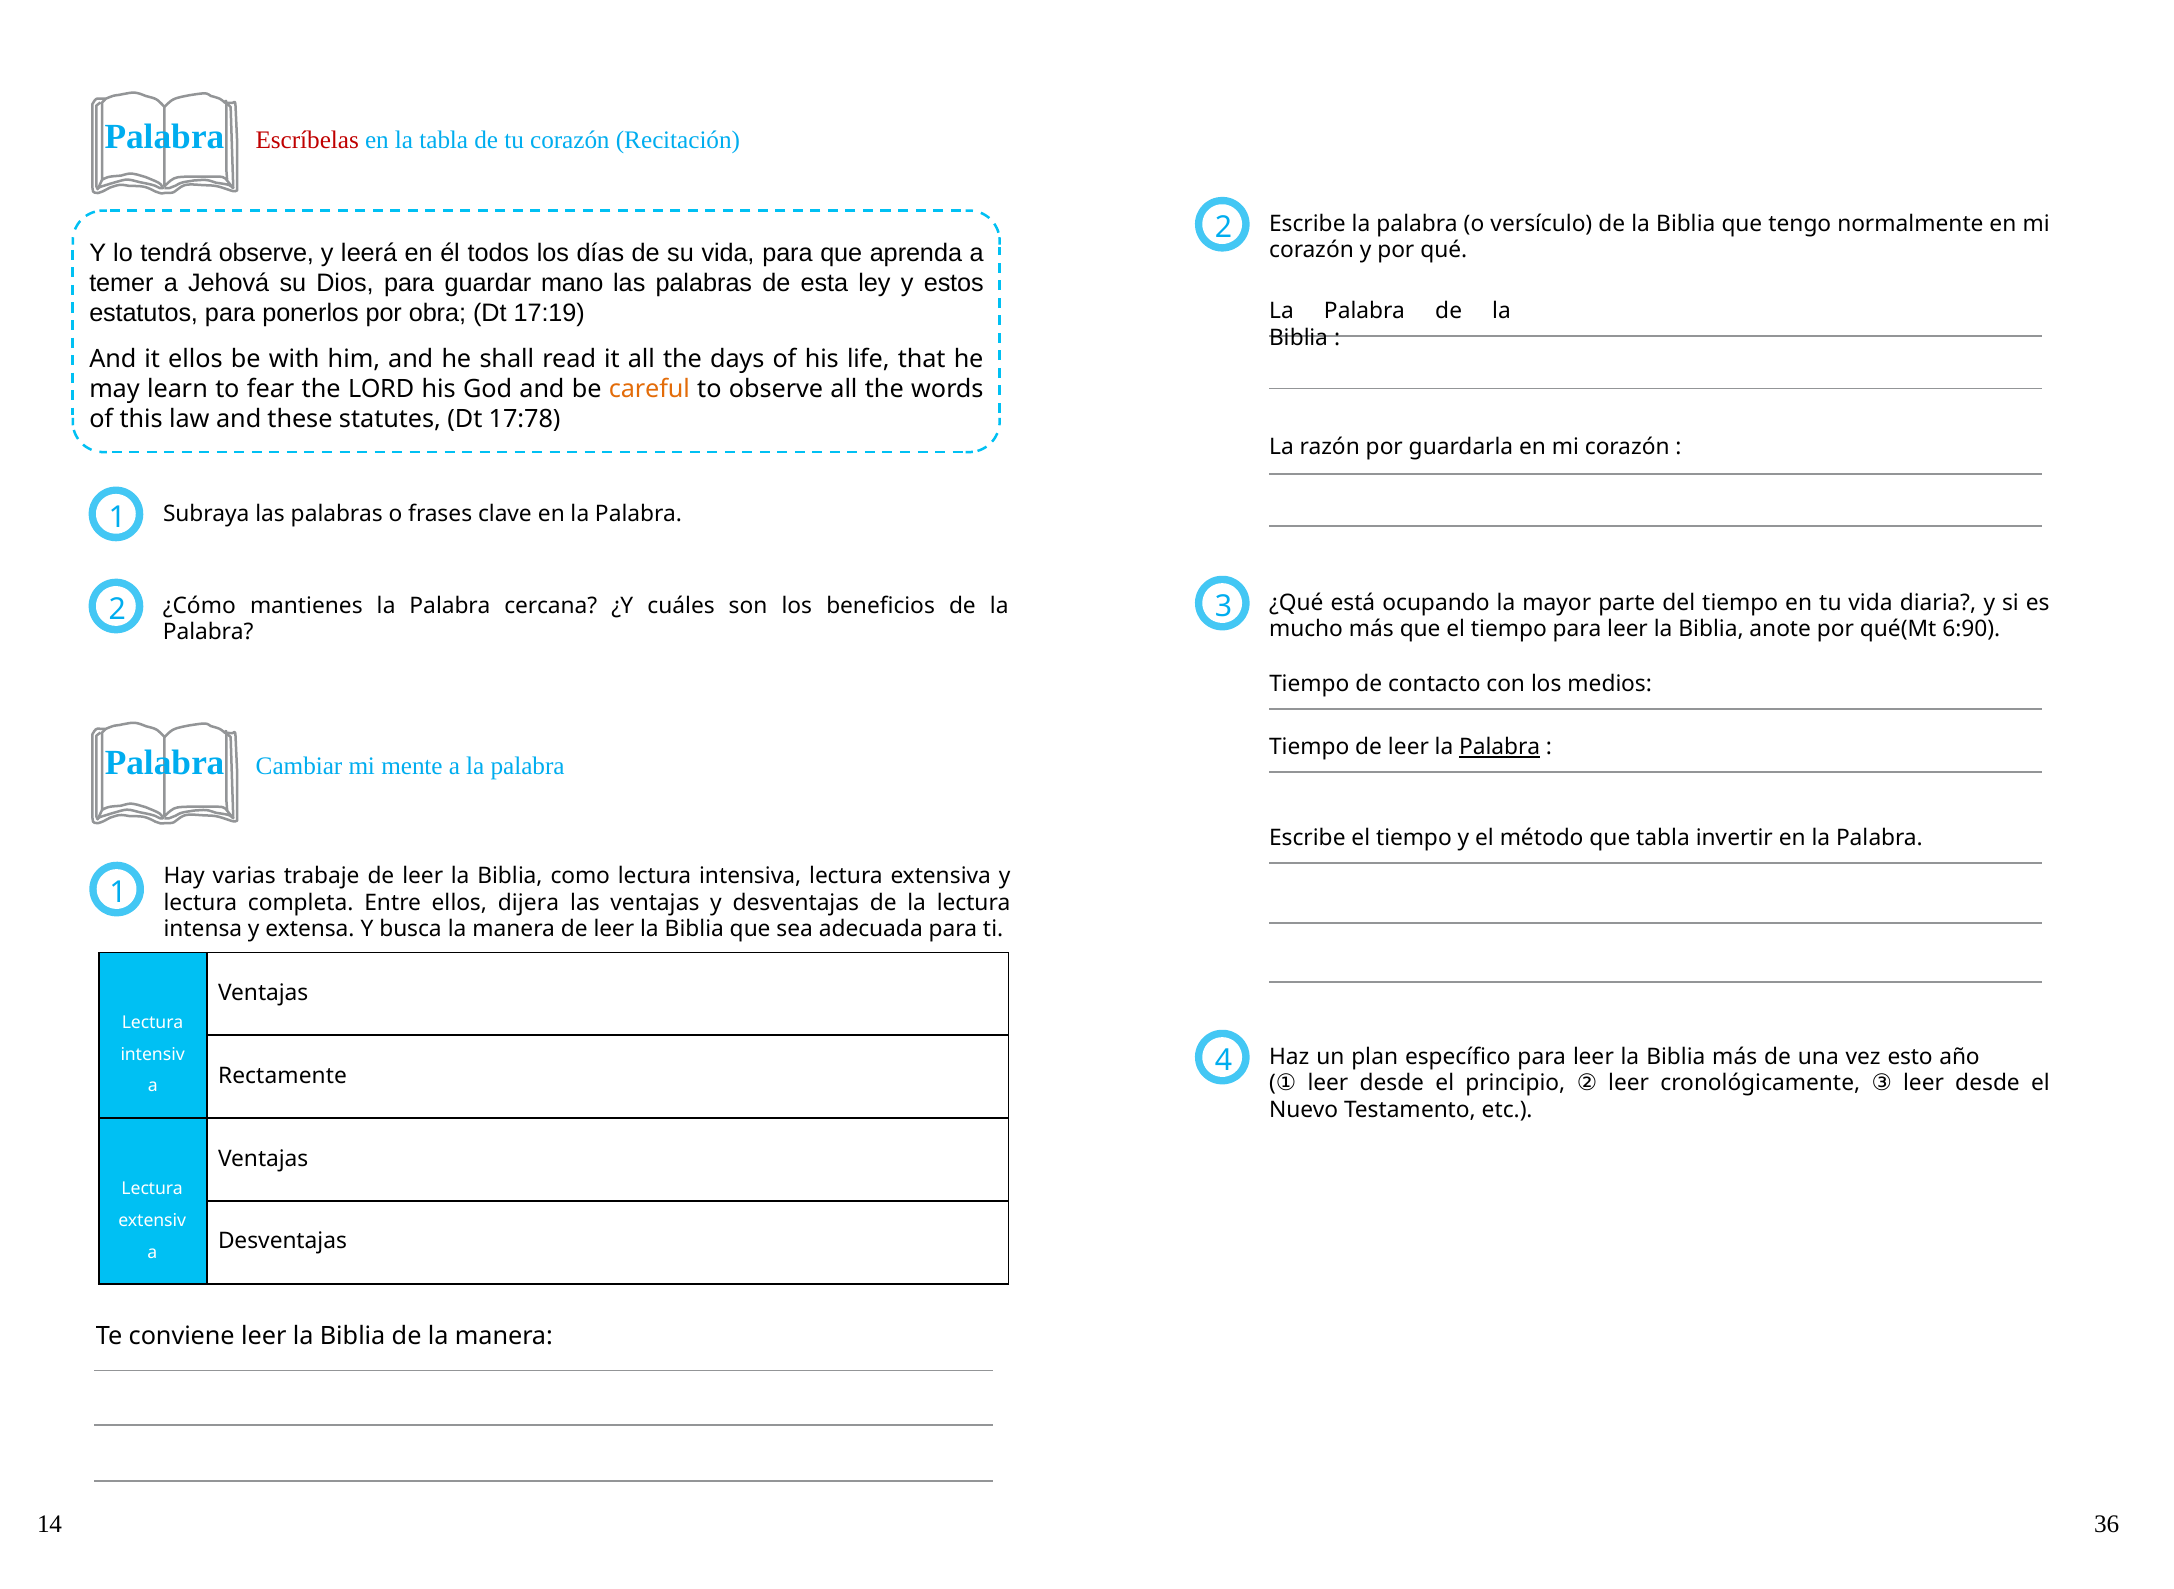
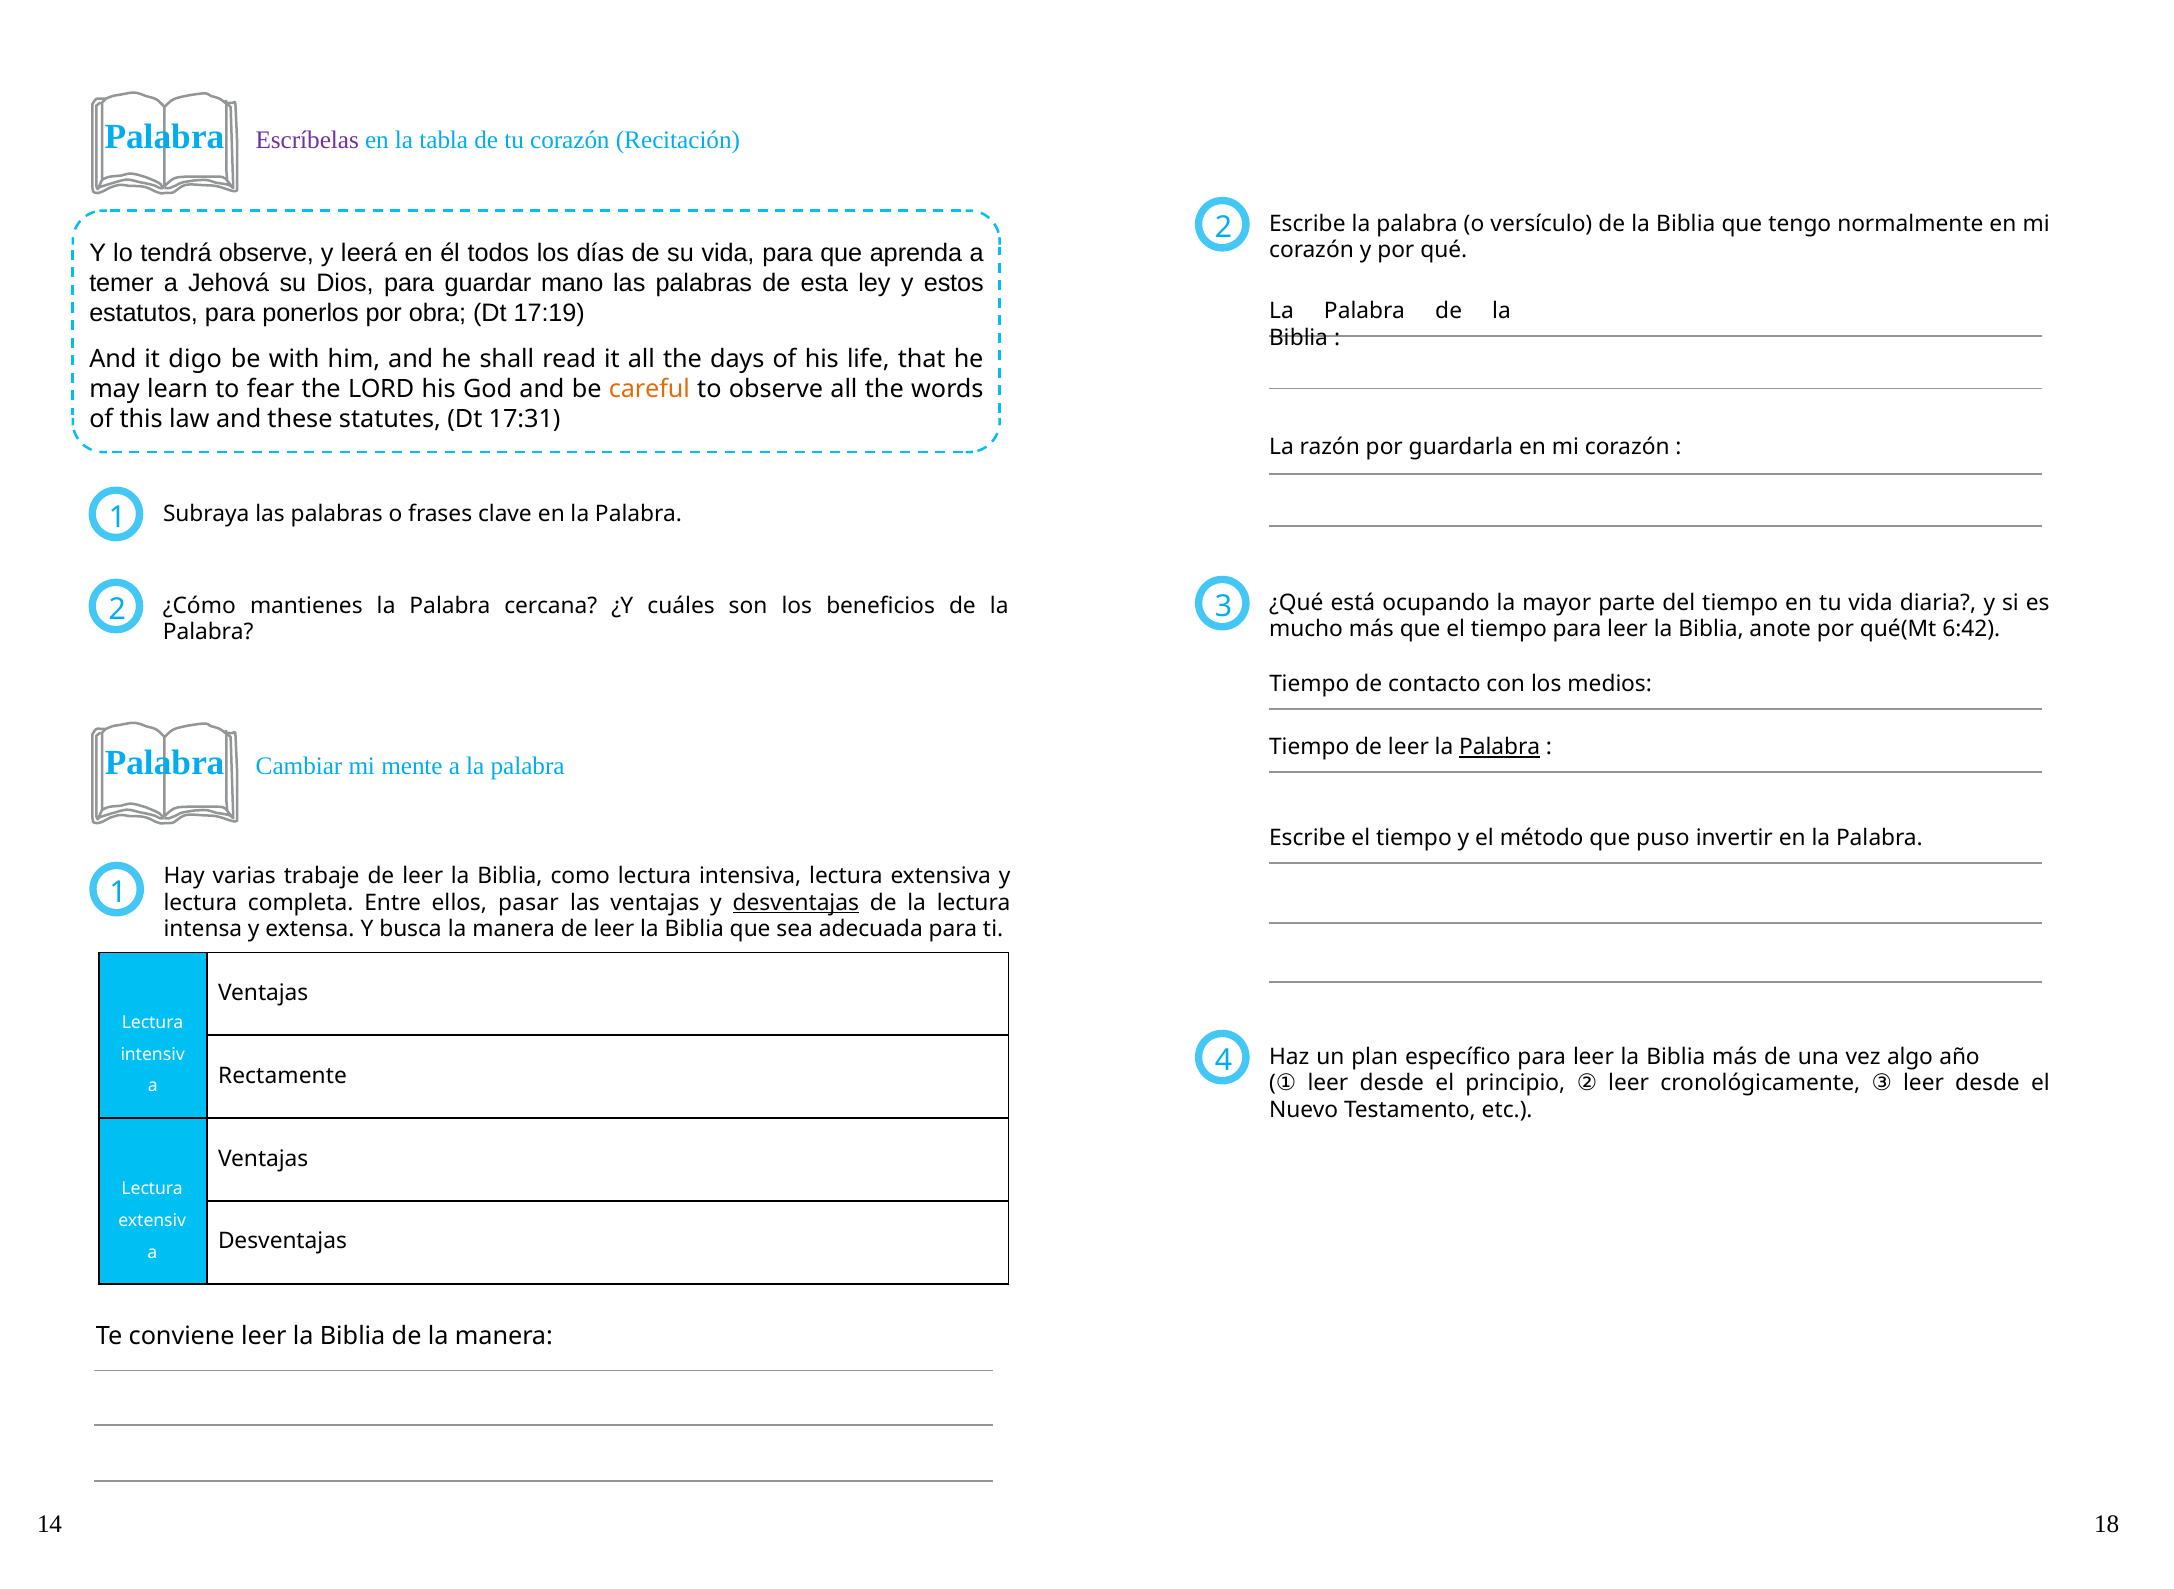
Escríbelas colour: red -> purple
it ellos: ellos -> digo
17:78: 17:78 -> 17:31
6:90: 6:90 -> 6:42
que tabla: tabla -> puso
dijera: dijera -> pasar
desventajas at (796, 903) underline: none -> present
esto: esto -> algo
36: 36 -> 18
